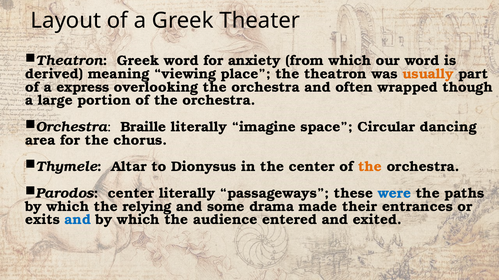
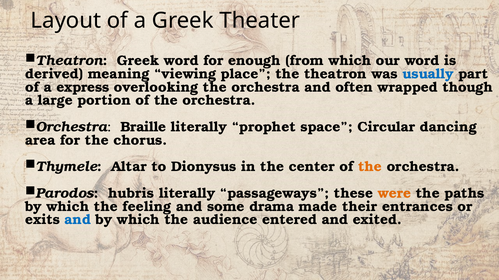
anxiety: anxiety -> enough
usually colour: orange -> blue
imagine: imagine -> prophet
Parodos center: center -> hubris
were colour: blue -> orange
relying: relying -> feeling
